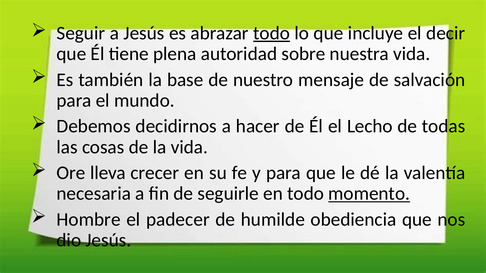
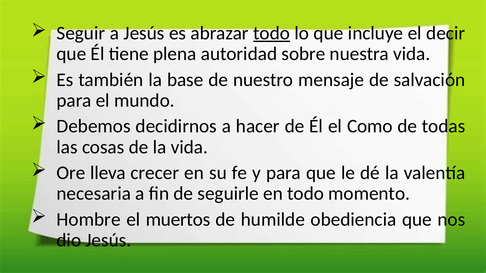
Lecho: Lecho -> Como
momento underline: present -> none
padecer: padecer -> muertos
